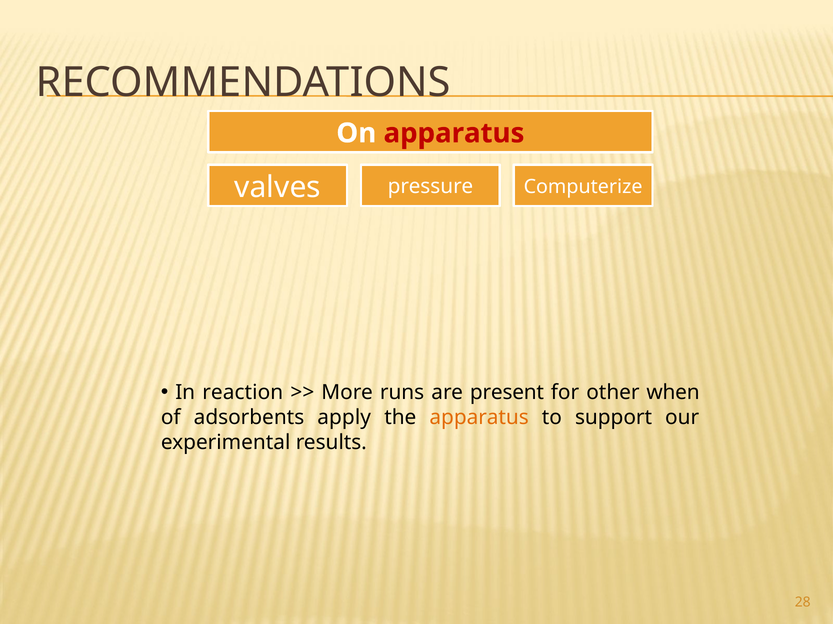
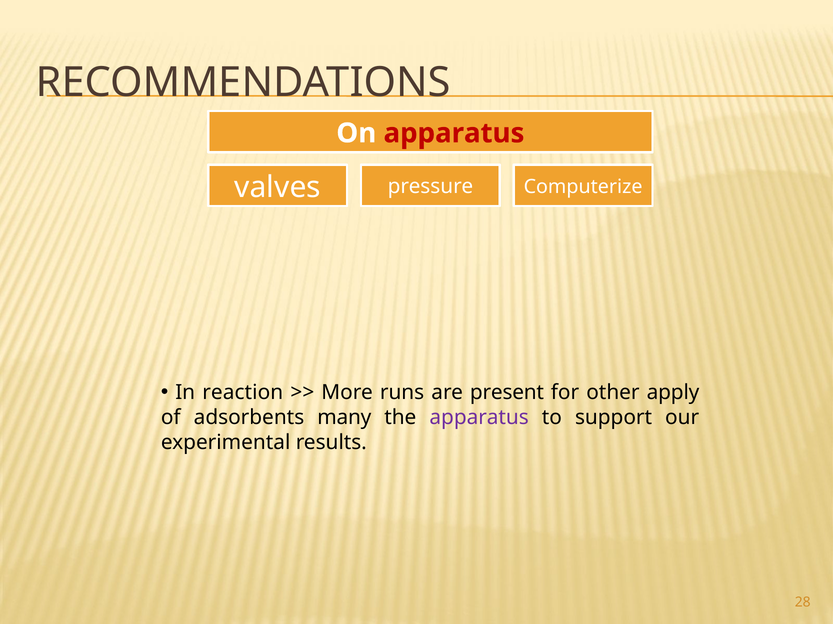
when: when -> apply
apply: apply -> many
apparatus at (479, 418) colour: orange -> purple
